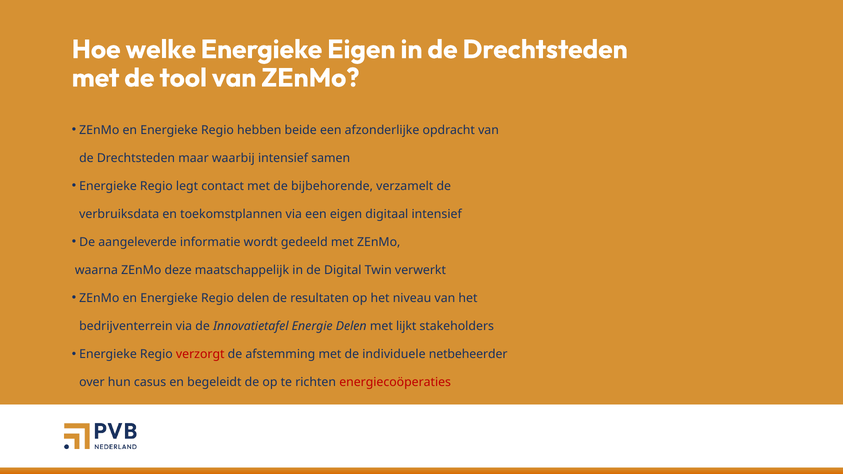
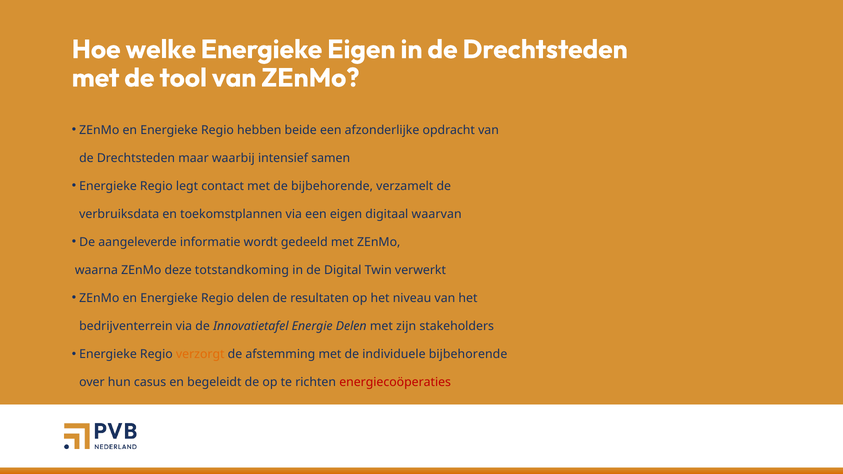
digitaal intensief: intensief -> waarvan
maatschappelijk: maatschappelijk -> totstandkoming
lijkt: lijkt -> zijn
verzorgt colour: red -> orange
individuele netbeheerder: netbeheerder -> bijbehorende
